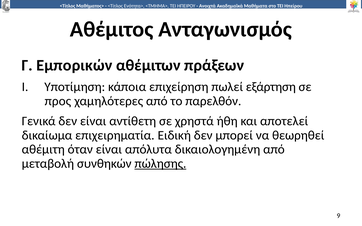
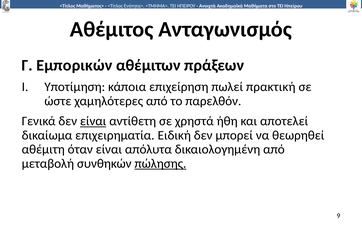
εξάρτηση: εξάρτηση -> πρακτική
προς: προς -> ώστε
είναι at (93, 121) underline: none -> present
